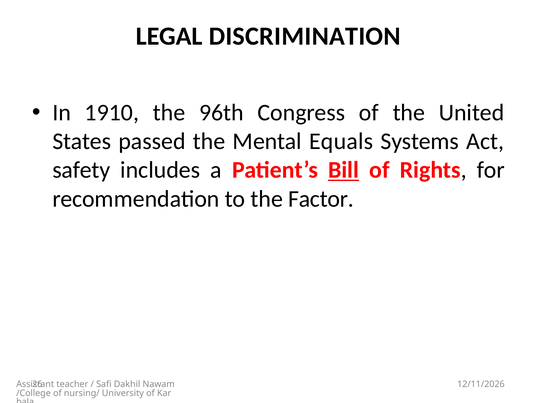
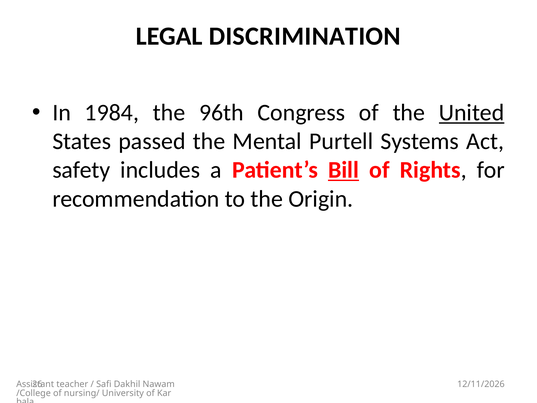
1910: 1910 -> 1984
United underline: none -> present
Equals: Equals -> Purtell
Factor: Factor -> Origin
